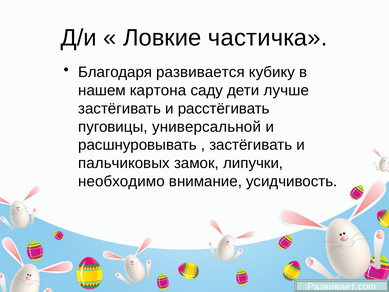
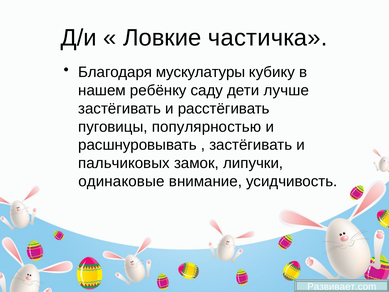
развивается: развивается -> мускулатуры
картона: картона -> ребёнку
универсальной: универсальной -> популярностью
необходимо: необходимо -> одинаковые
